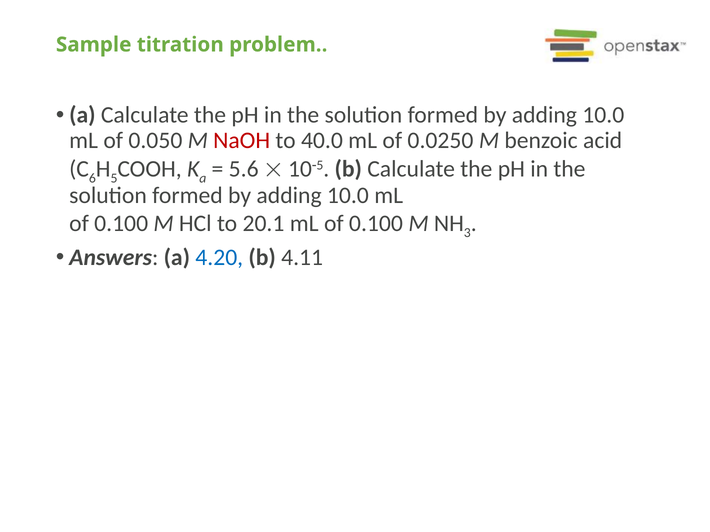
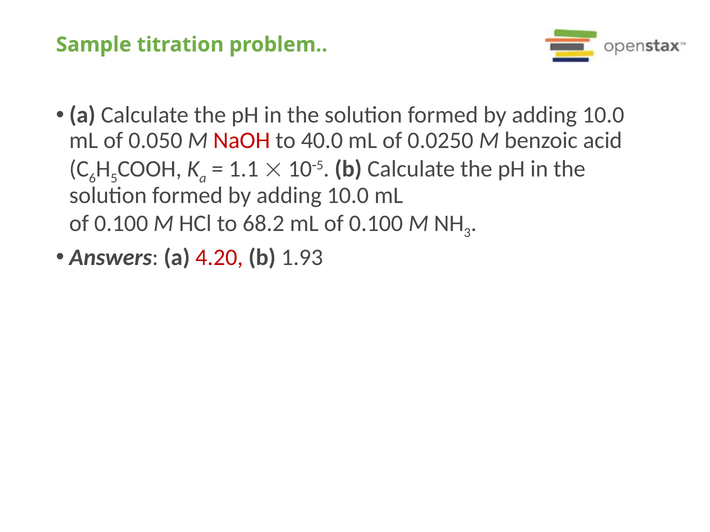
5.6: 5.6 -> 1.1
20.1: 20.1 -> 68.2
4.20 colour: blue -> red
4.11: 4.11 -> 1.93
